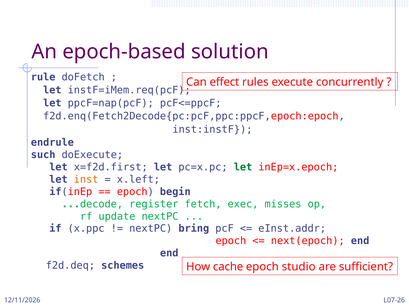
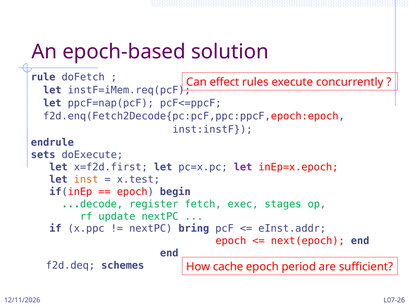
such: such -> sets
let at (243, 167) colour: green -> purple
x.left: x.left -> x.test
misses: misses -> stages
studio: studio -> period
